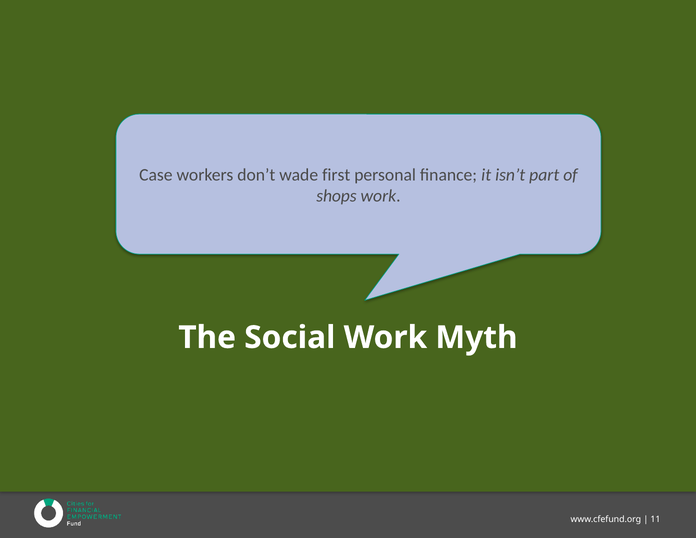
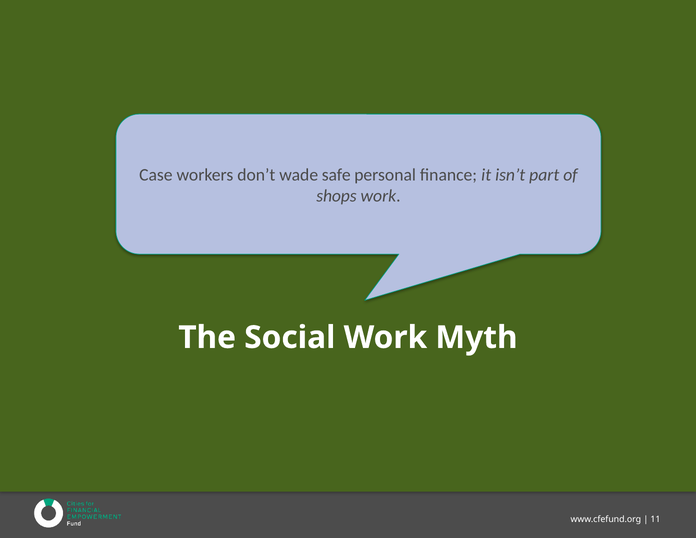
first: first -> safe
